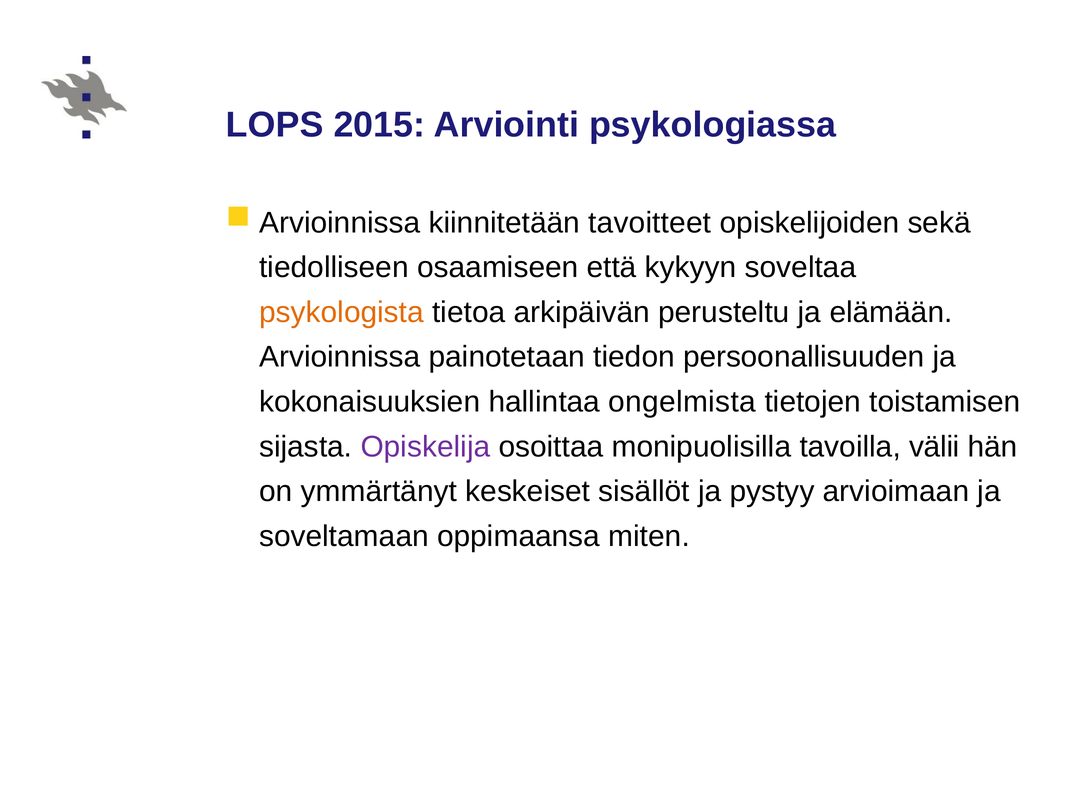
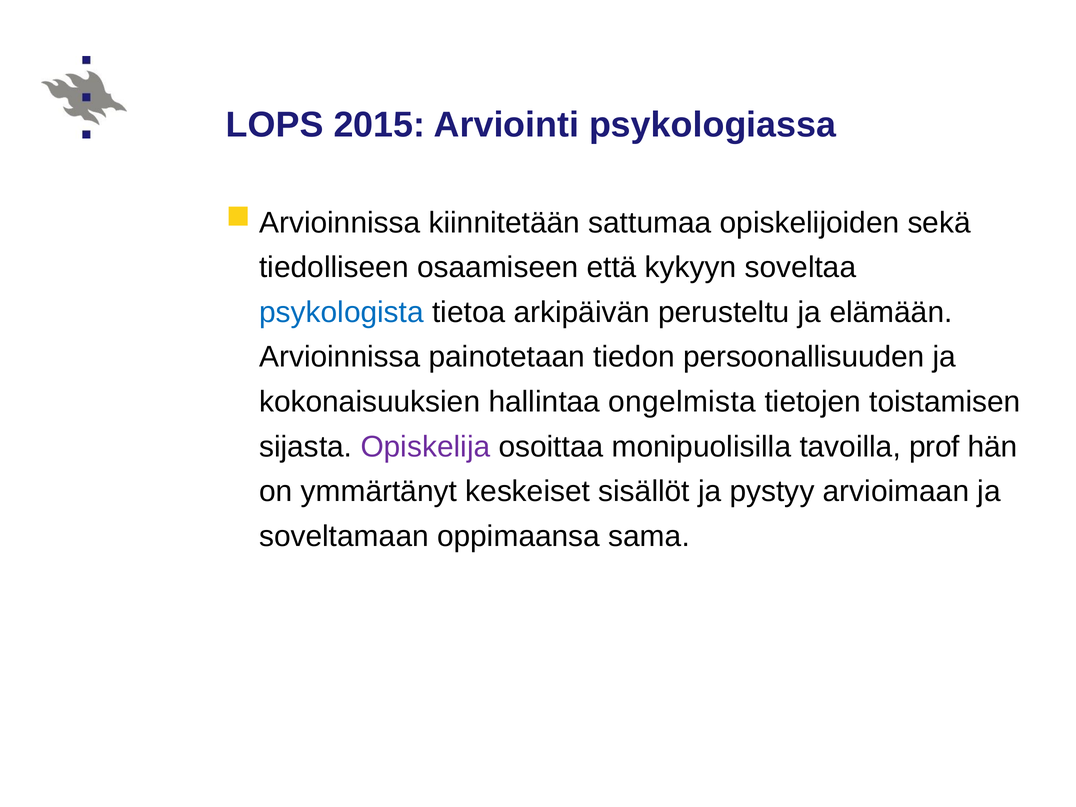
tavoitteet: tavoitteet -> sattumaa
psykologista colour: orange -> blue
välii: välii -> prof
miten: miten -> sama
